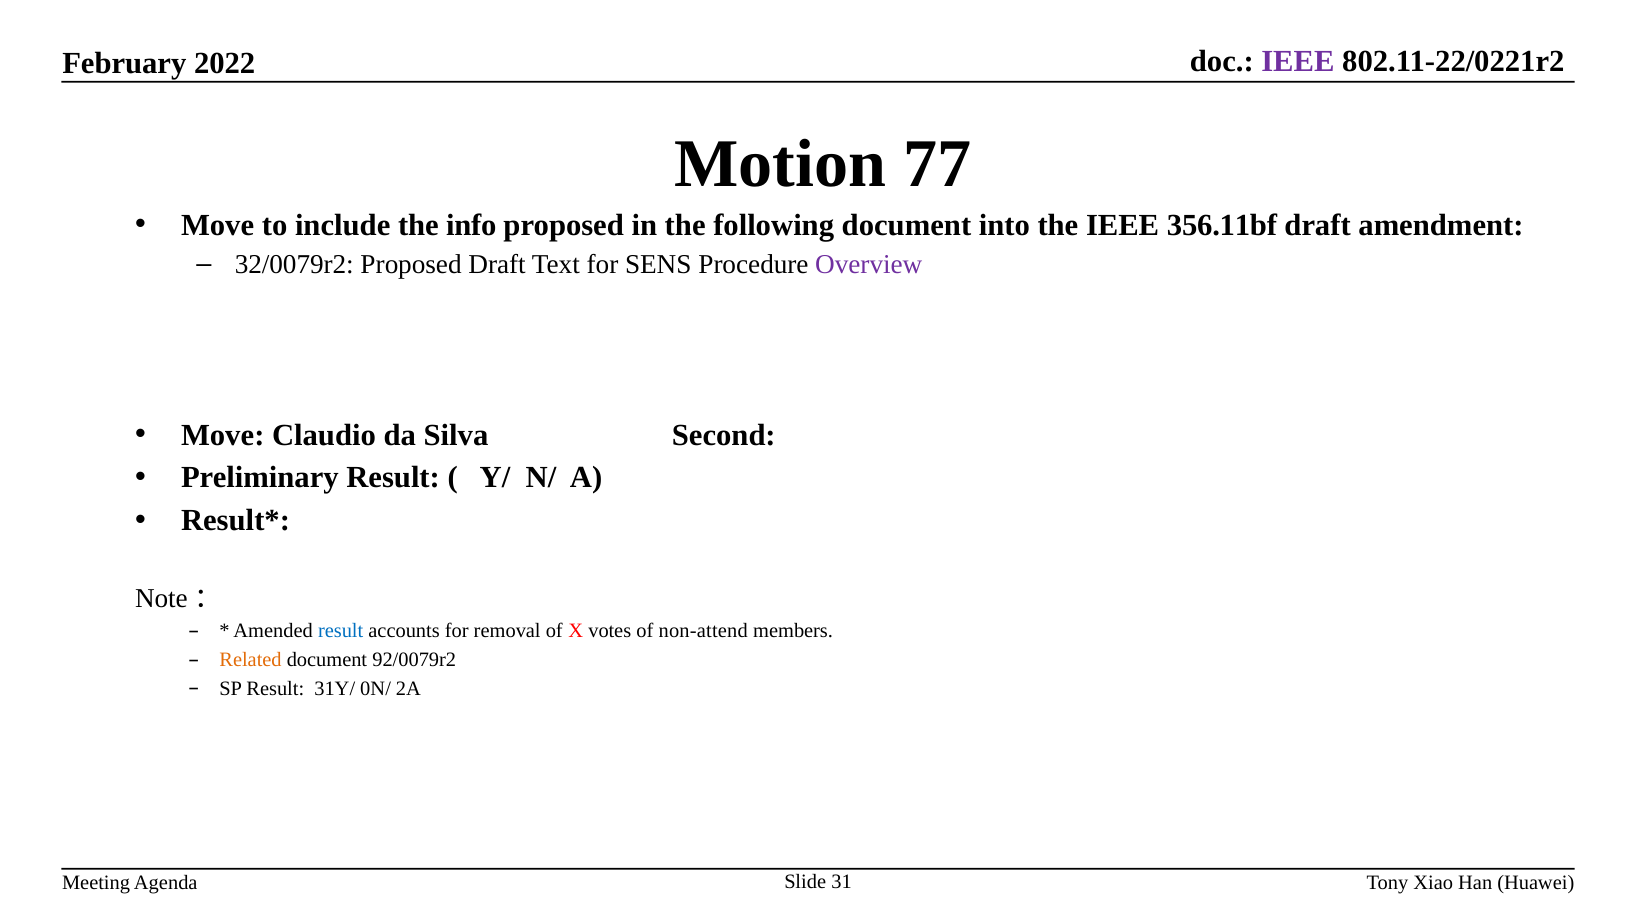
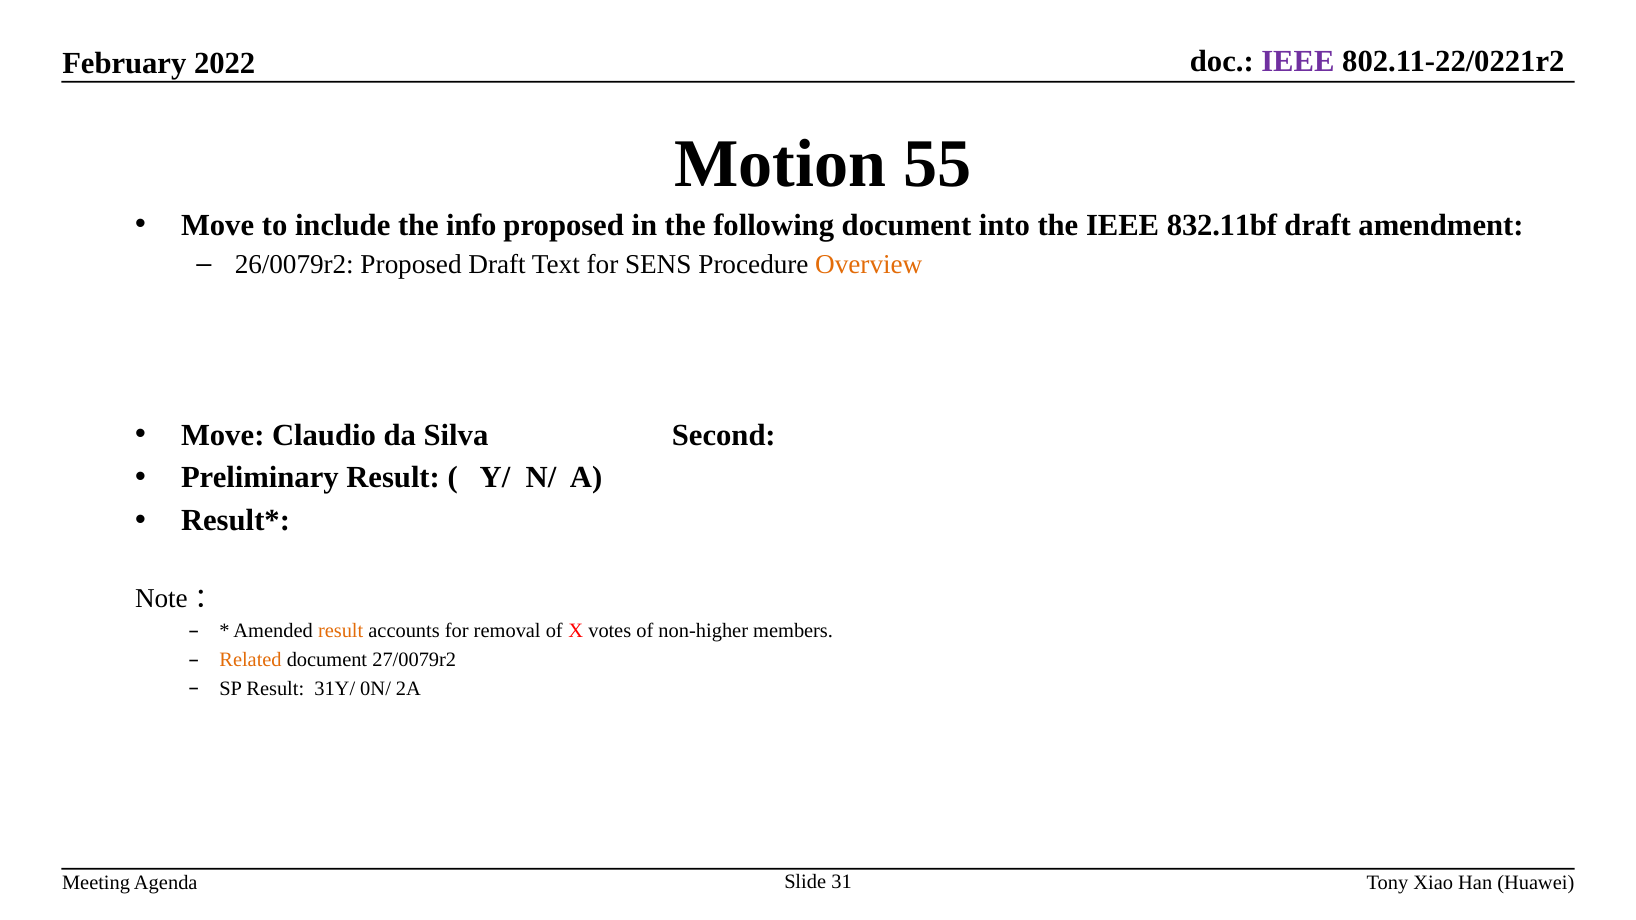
77: 77 -> 55
356.11bf: 356.11bf -> 832.11bf
32/0079r2: 32/0079r2 -> 26/0079r2
Overview colour: purple -> orange
result at (341, 631) colour: blue -> orange
non-attend: non-attend -> non-higher
92/0079r2: 92/0079r2 -> 27/0079r2
